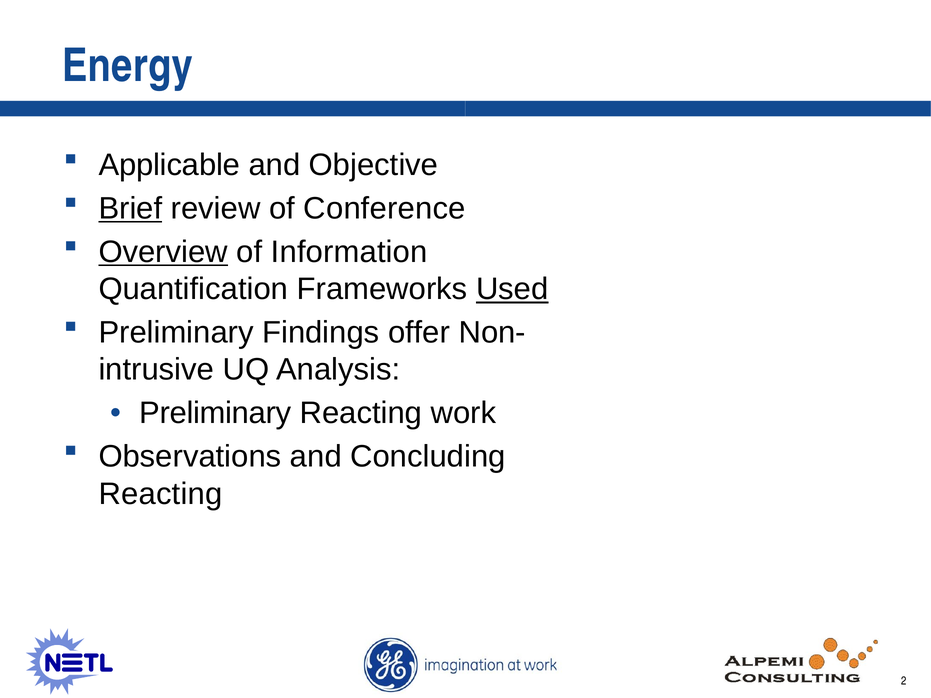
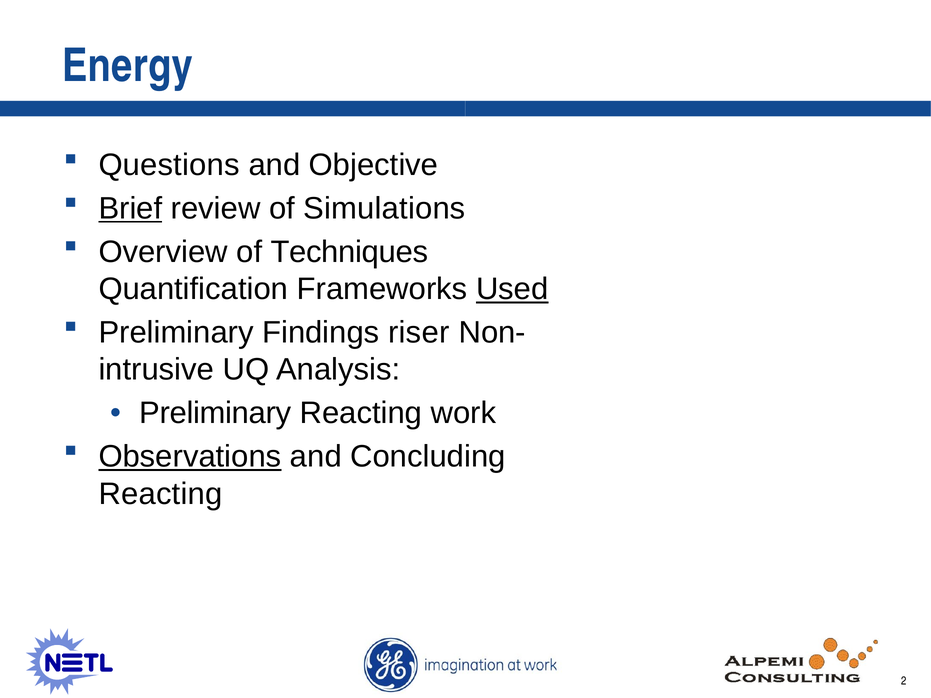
Applicable: Applicable -> Questions
Conference: Conference -> Simulations
Overview underline: present -> none
Information: Information -> Techniques
offer: offer -> riser
Observations underline: none -> present
